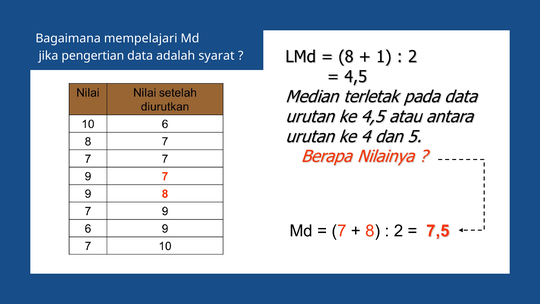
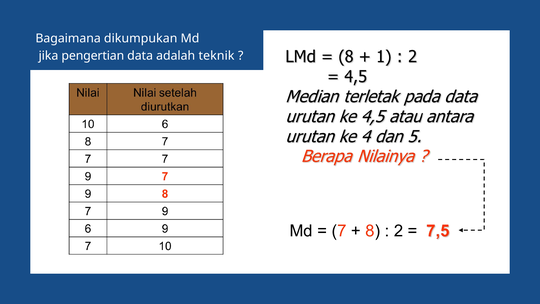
mempelajari: mempelajari -> dikumpukan
syarat: syarat -> teknik
